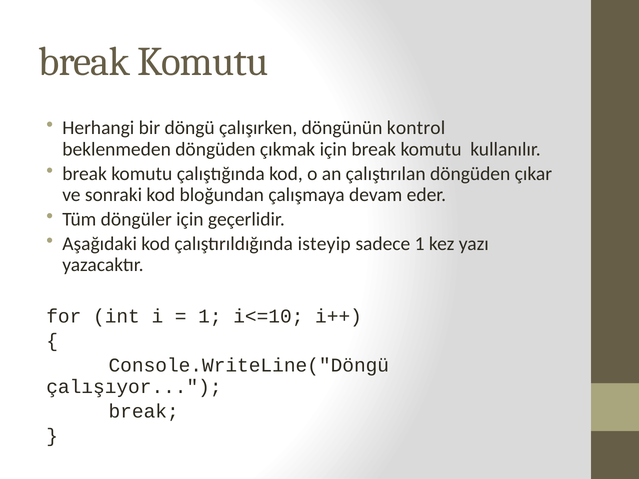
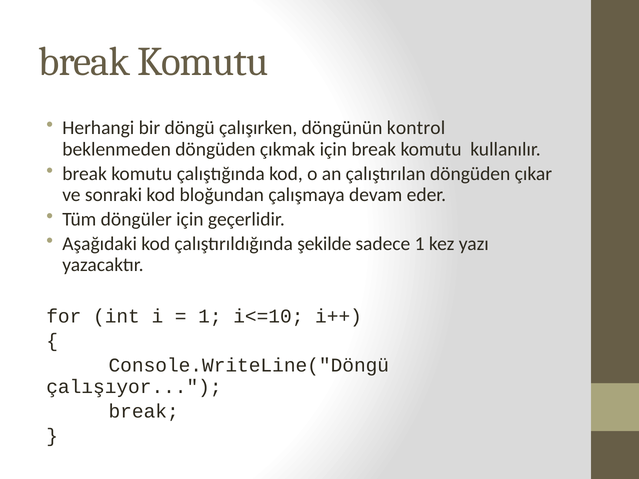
isteyip: isteyip -> şekilde
